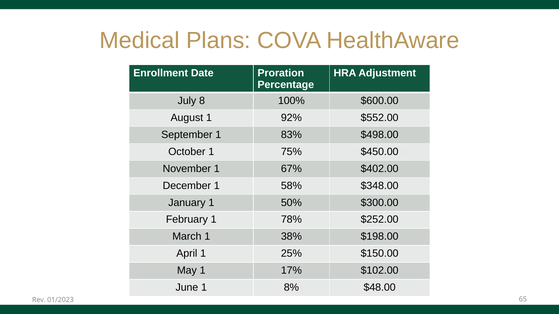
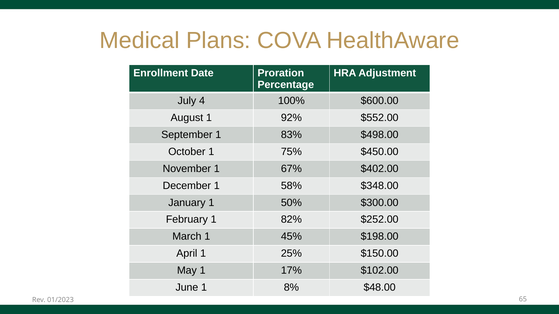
8: 8 -> 4
78%: 78% -> 82%
38%: 38% -> 45%
